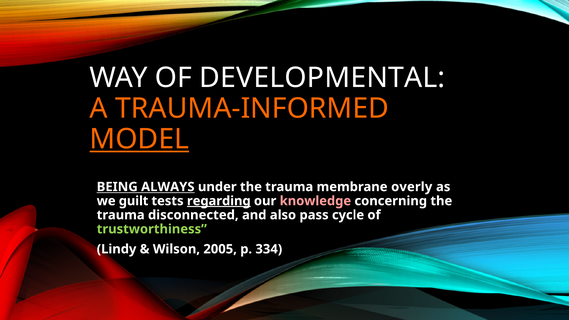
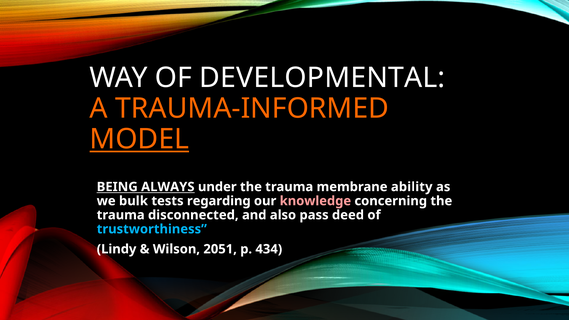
overly: overly -> ability
guilt: guilt -> bulk
regarding underline: present -> none
cycle: cycle -> deed
trustworthiness colour: light green -> light blue
2005: 2005 -> 2051
334: 334 -> 434
